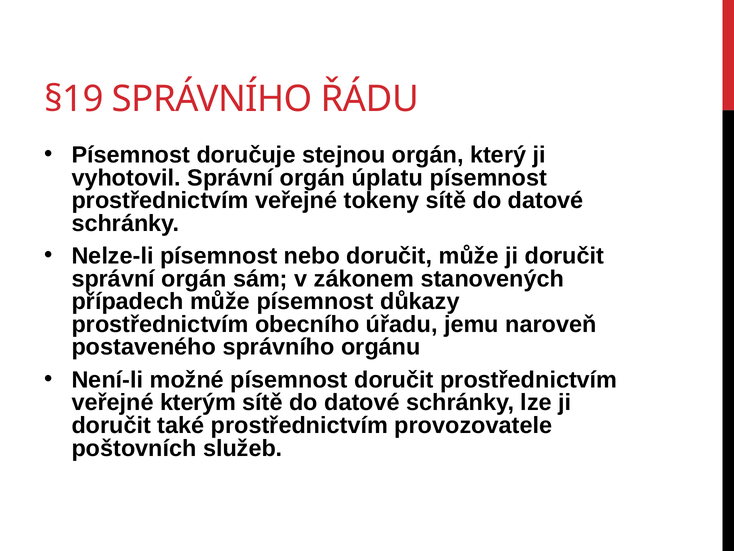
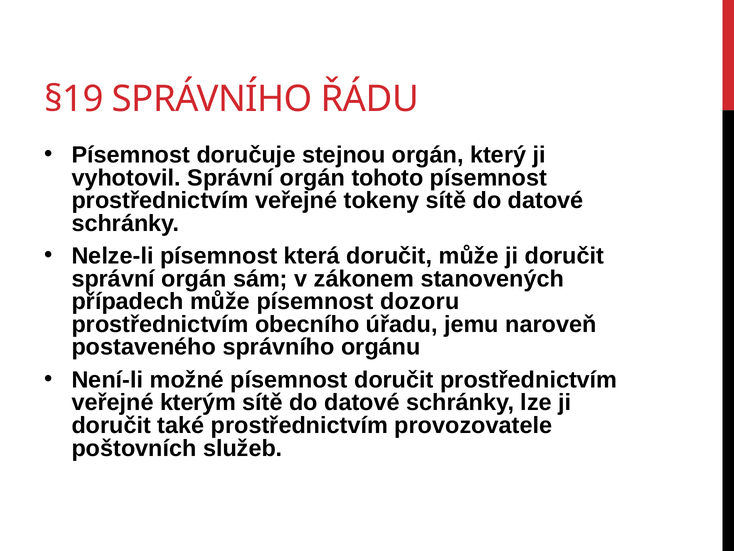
úplatu: úplatu -> tohoto
nebo: nebo -> která
důkazy: důkazy -> dozoru
